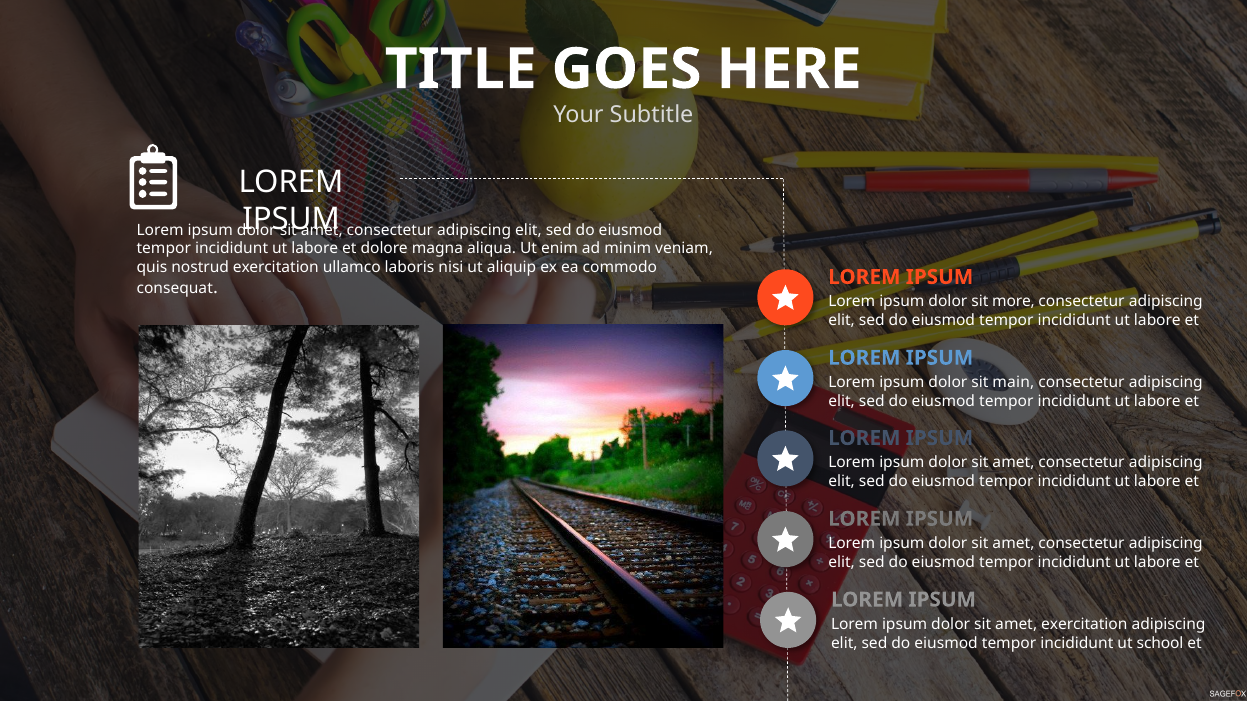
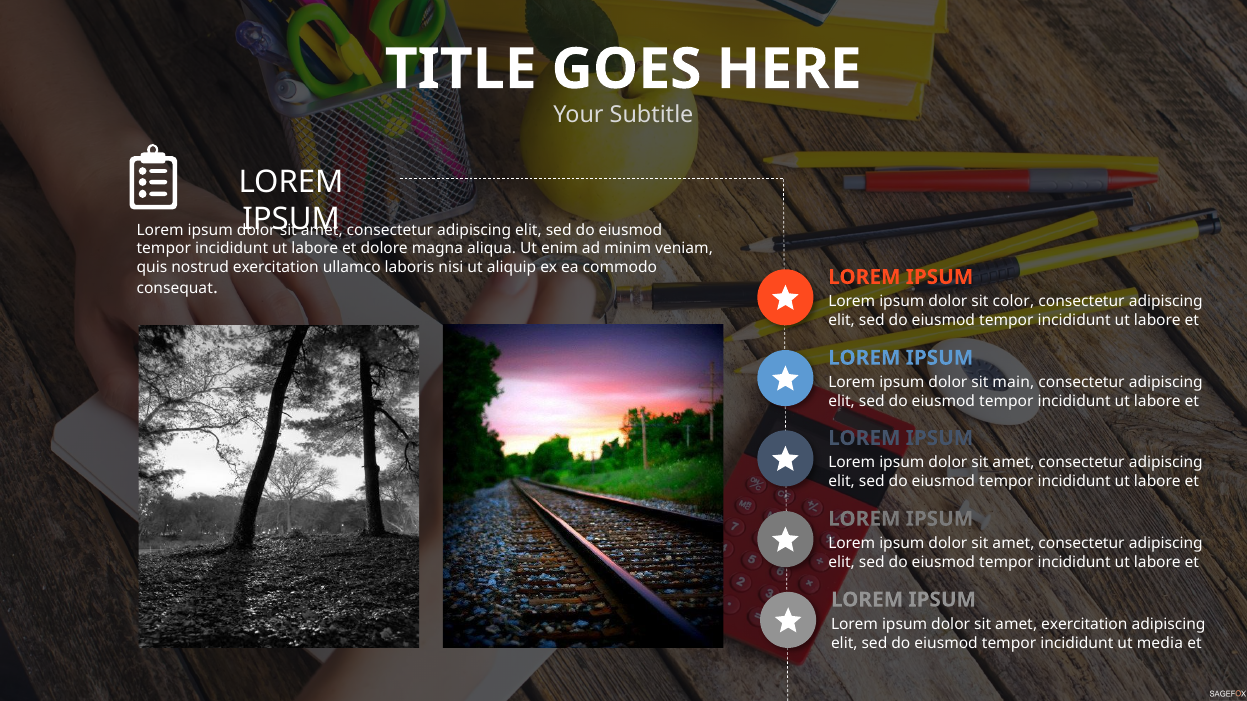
more: more -> color
school: school -> media
